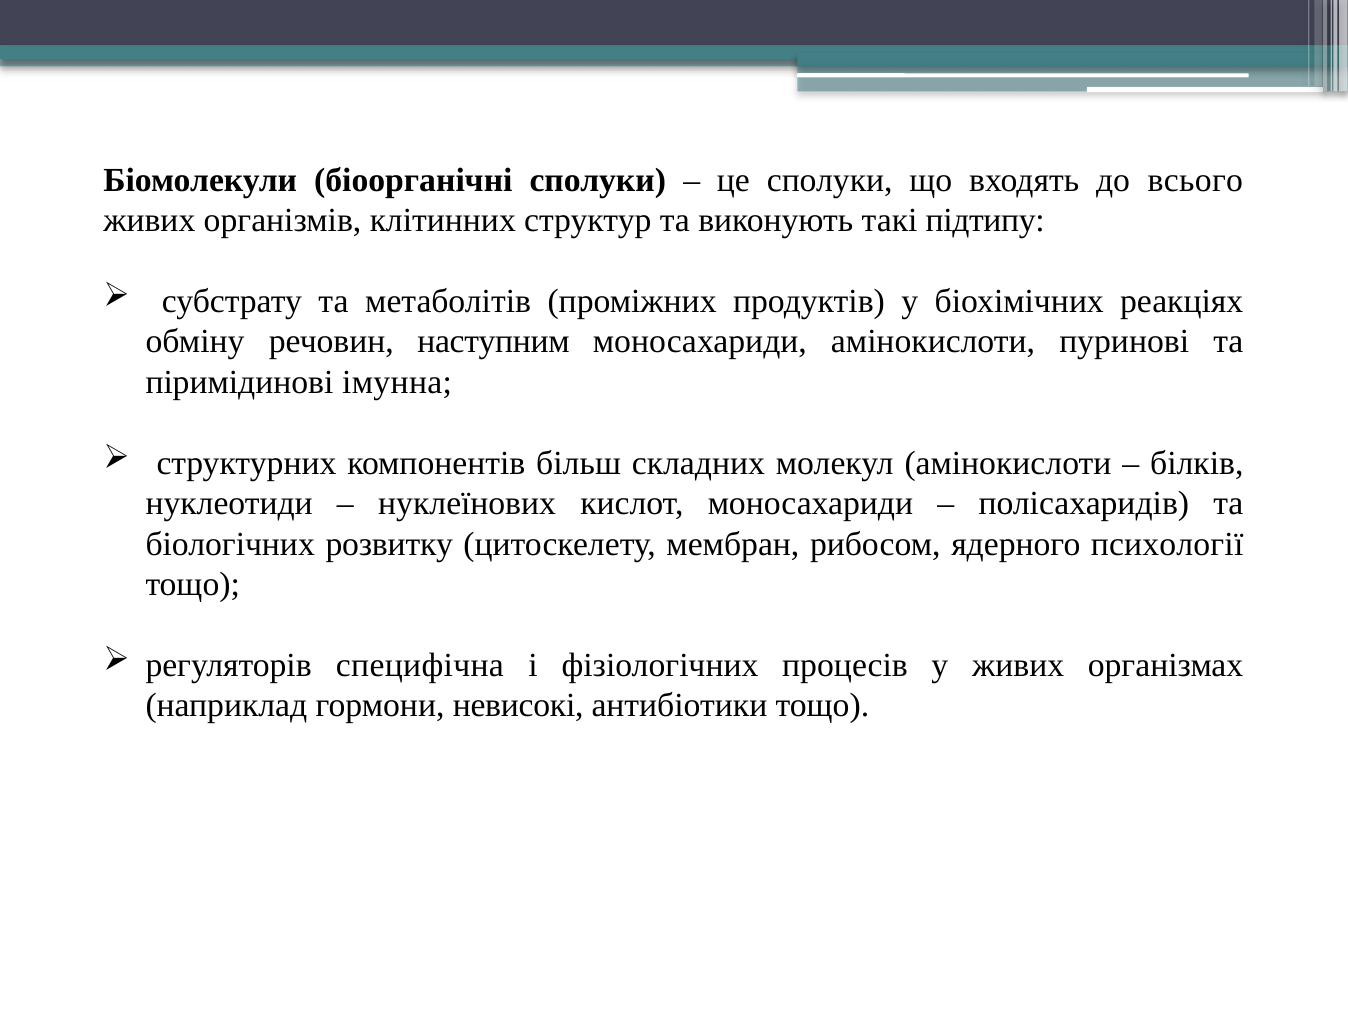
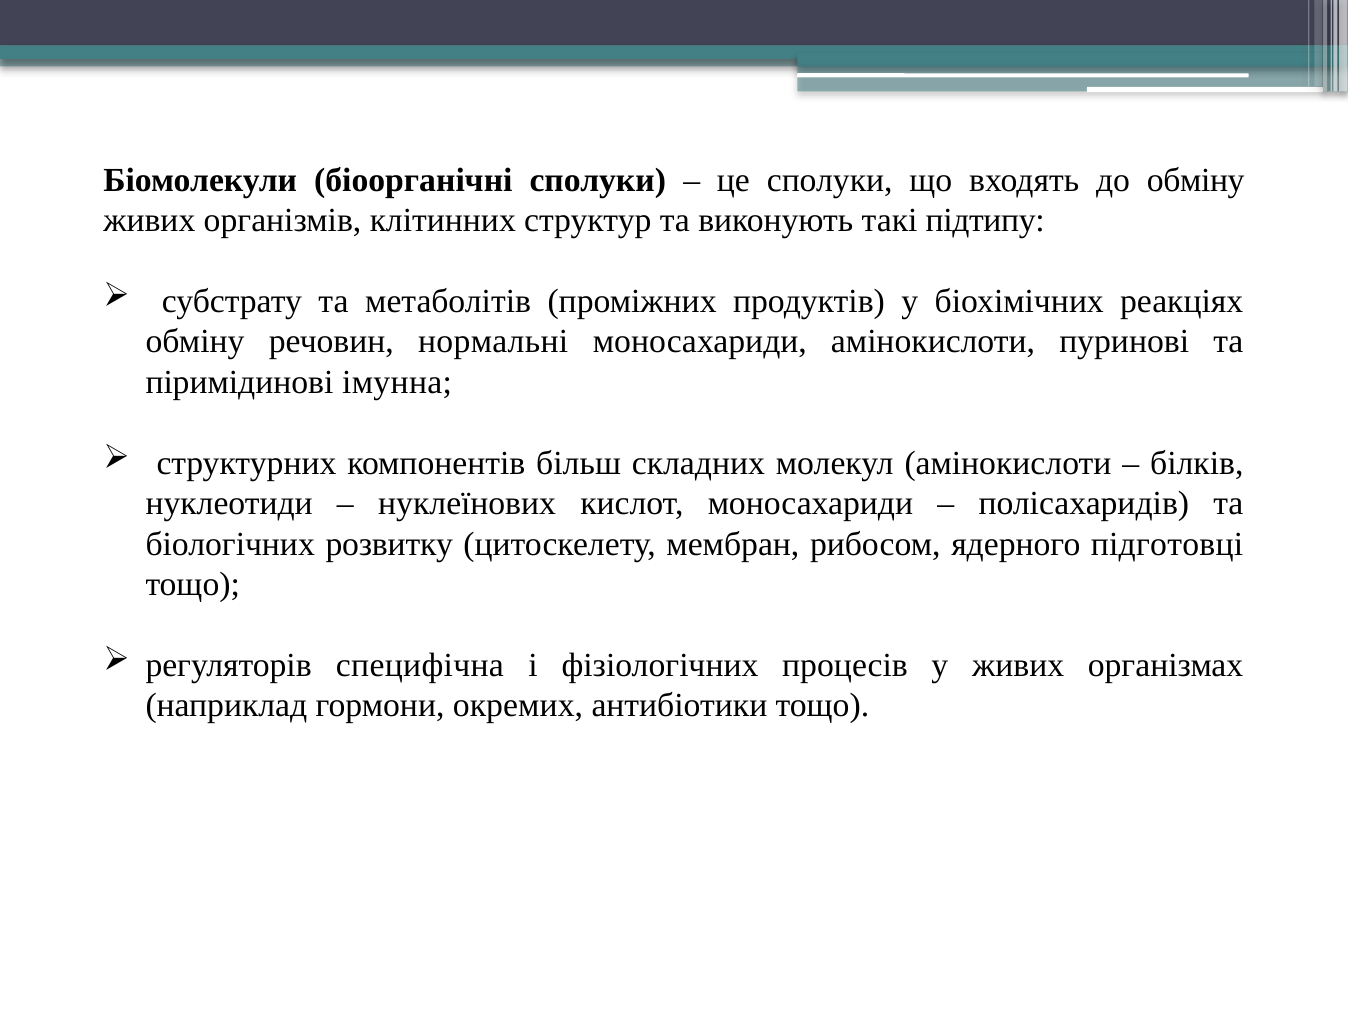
до всього: всього -> обміну
наступним: наступним -> нормальні
психології: психології -> підготовці
невисокі: невисокі -> окремих
